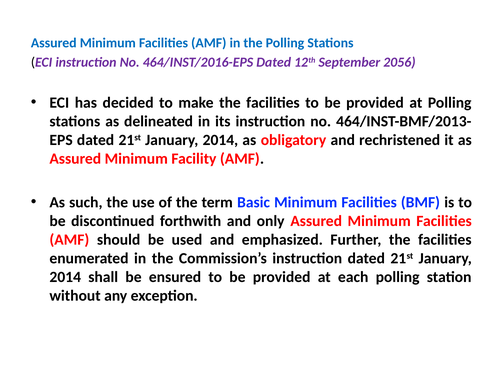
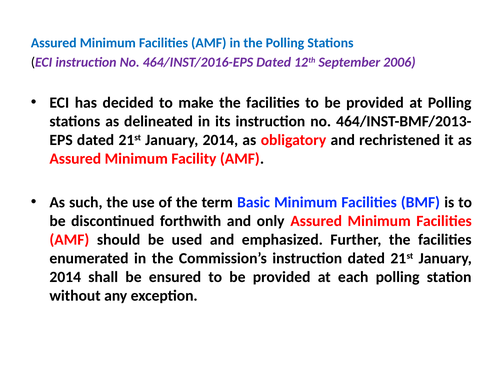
2056: 2056 -> 2006
